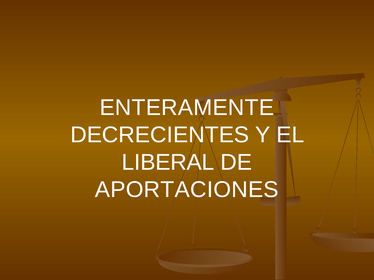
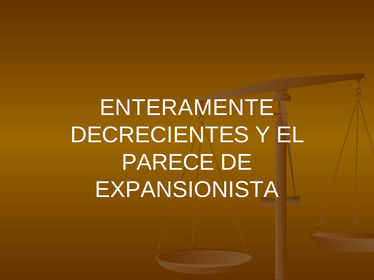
LIBERAL: LIBERAL -> PARECE
APORTACIONES: APORTACIONES -> EXPANSIONISTA
